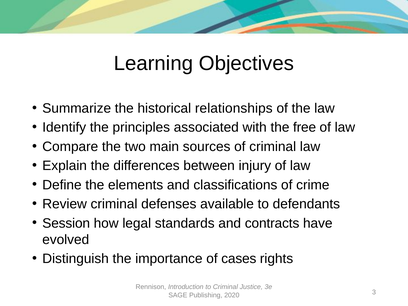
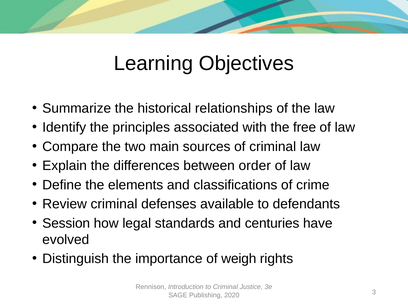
injury: injury -> order
contracts: contracts -> centuries
cases: cases -> weigh
